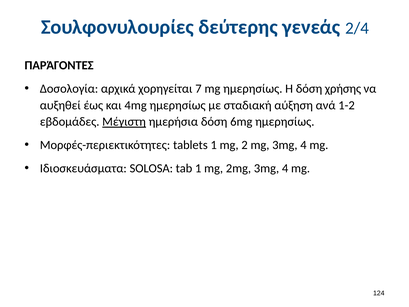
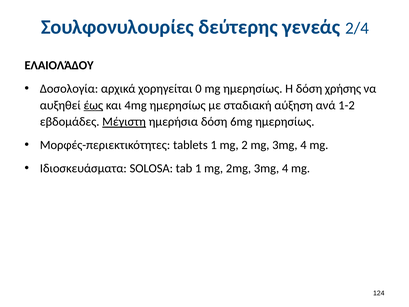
ΠΑΡΆΓΟΝΤΕΣ: ΠΑΡΆΓΟΝΤΕΣ -> ΕΛΑΙΟΛΆΔΟΥ
7: 7 -> 0
έως underline: none -> present
